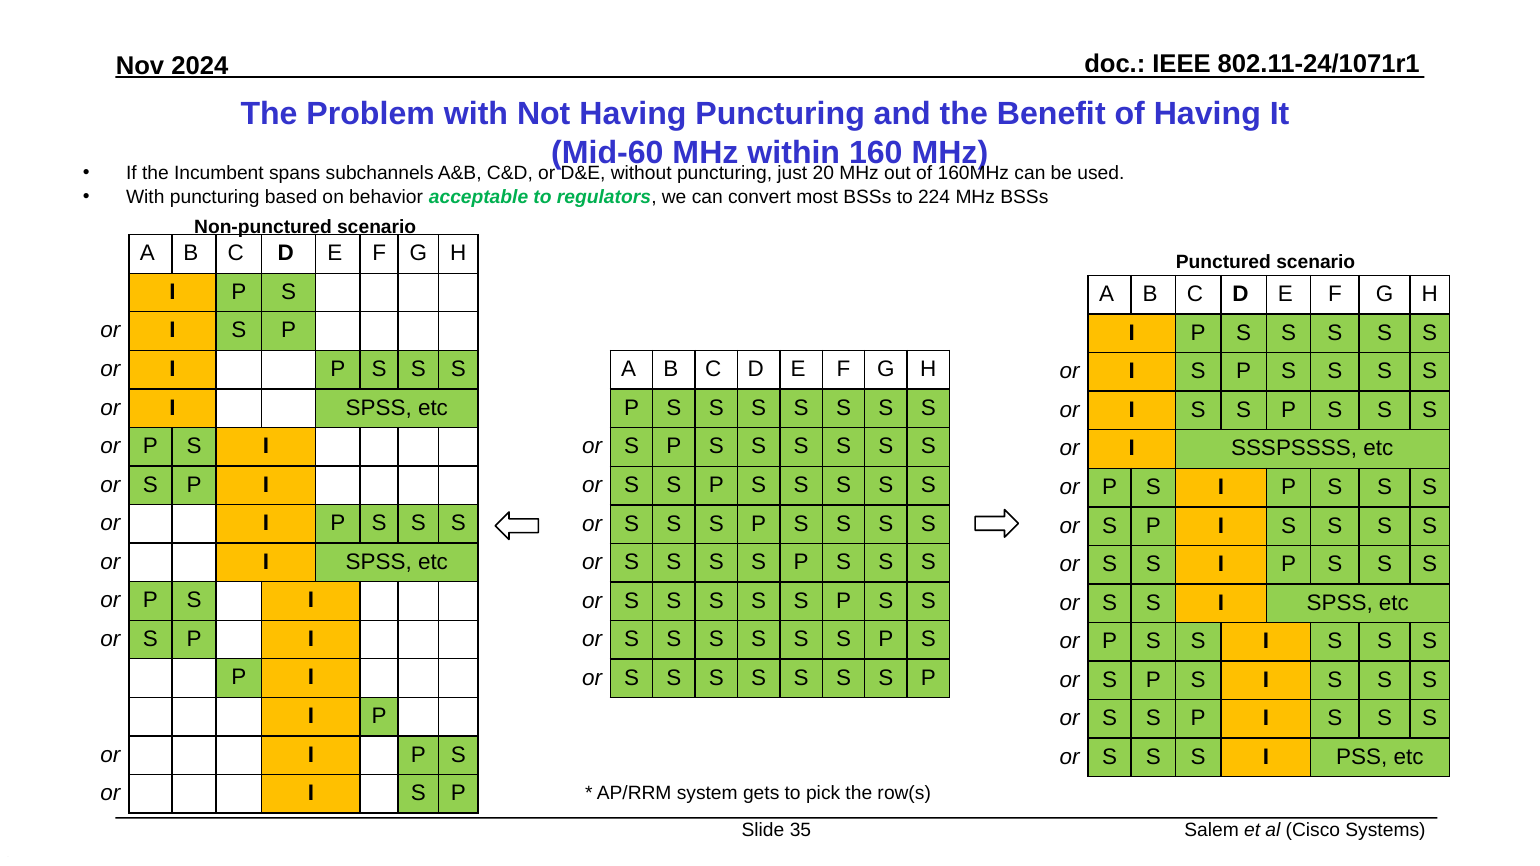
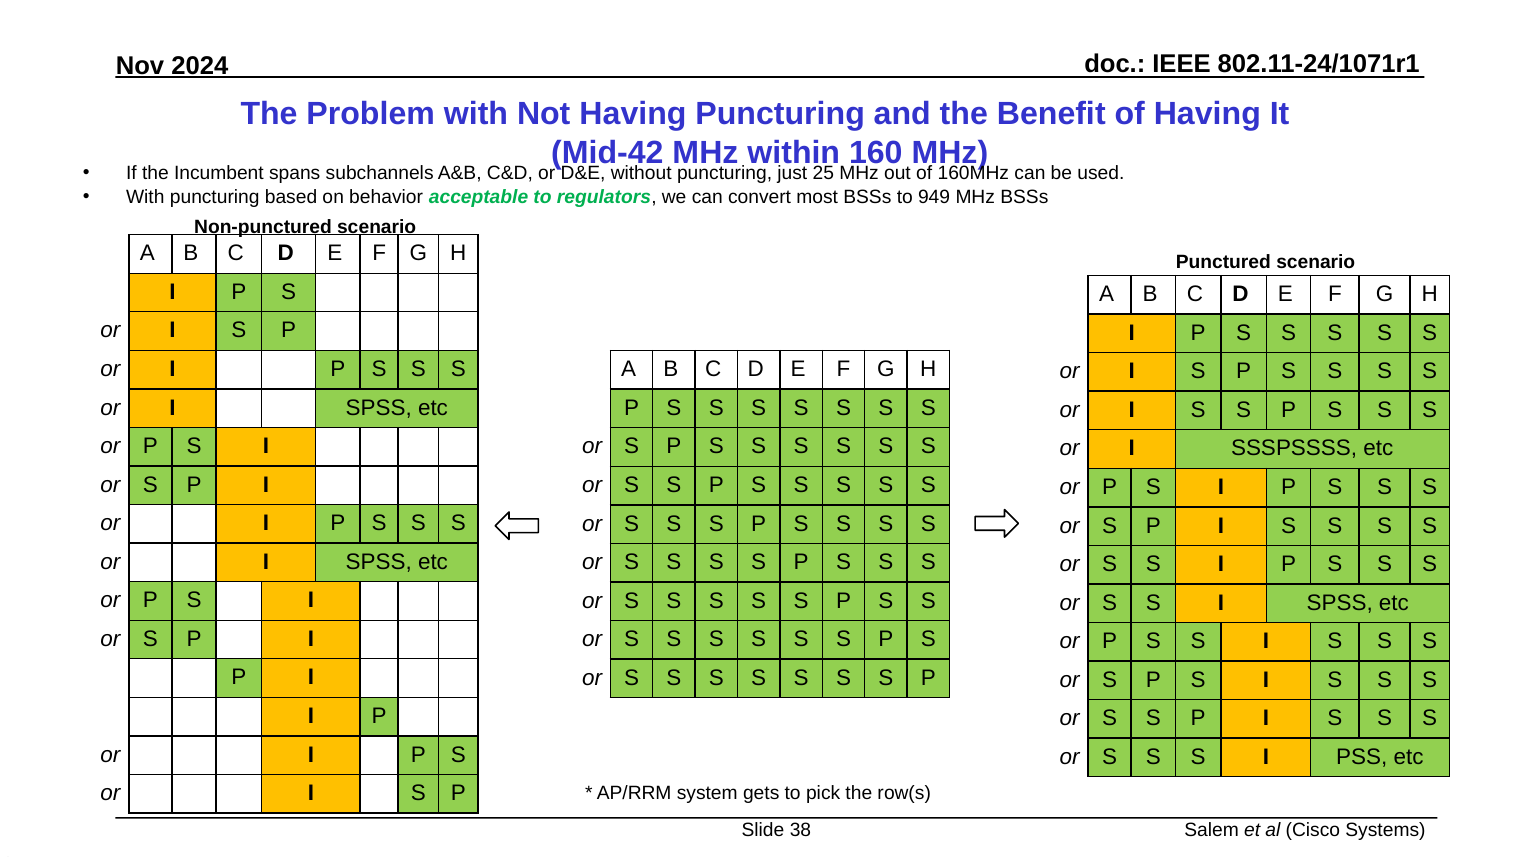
Mid-60: Mid-60 -> Mid-42
20: 20 -> 25
224: 224 -> 949
35: 35 -> 38
